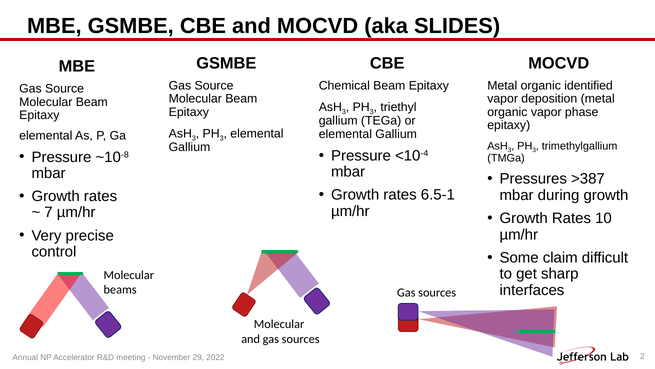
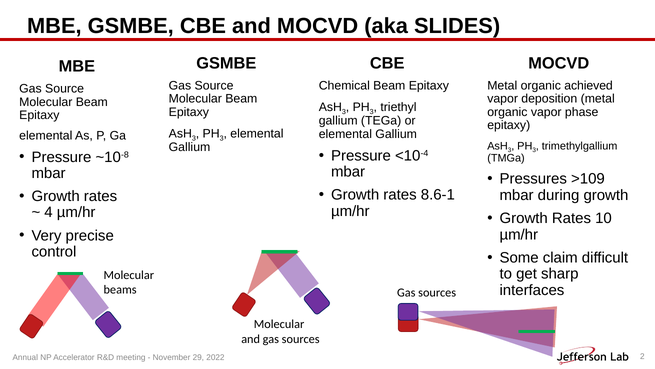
identified: identified -> achieved
>387: >387 -> >109
6.5-1: 6.5-1 -> 8.6-1
7: 7 -> 4
